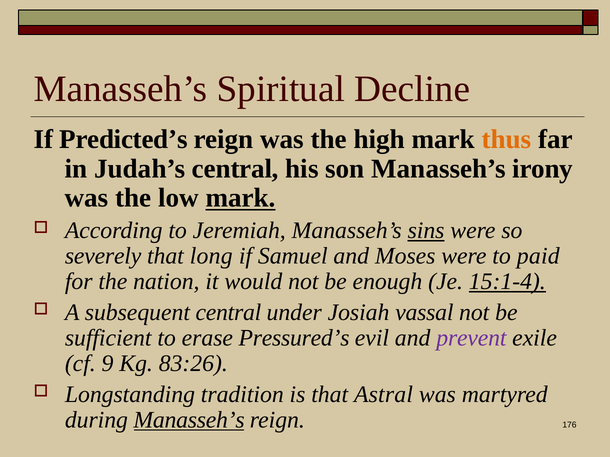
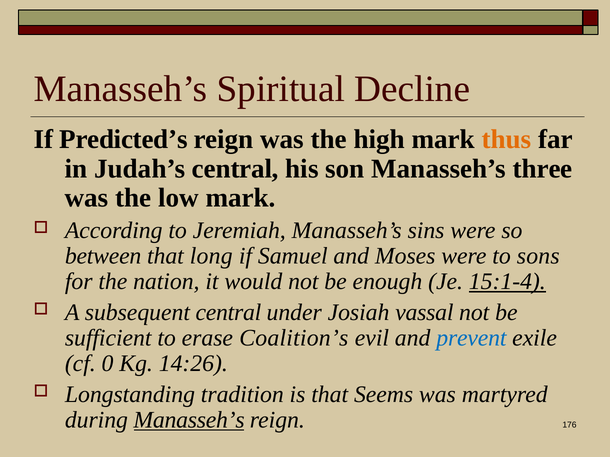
irony: irony -> three
mark at (241, 198) underline: present -> none
sins underline: present -> none
severely: severely -> between
paid: paid -> sons
Pressured’s: Pressured’s -> Coalition’s
prevent colour: purple -> blue
9: 9 -> 0
83:26: 83:26 -> 14:26
Astral: Astral -> Seems
